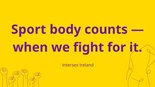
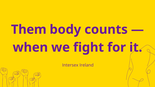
Sport: Sport -> Them
